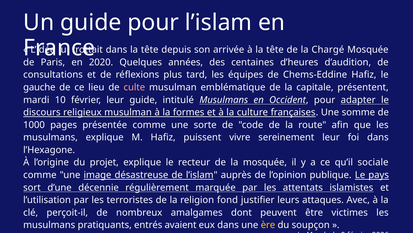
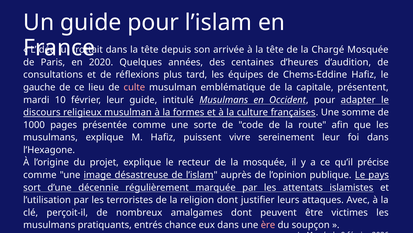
sociale: sociale -> précise
religion fond: fond -> dont
avaient: avaient -> chance
ère colour: yellow -> pink
